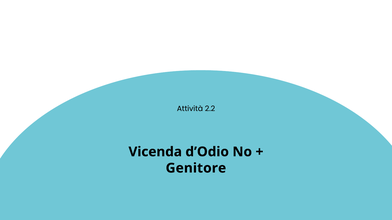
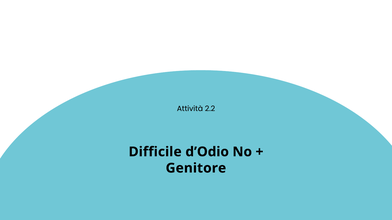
Vicenda: Vicenda -> Difficile
